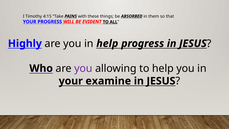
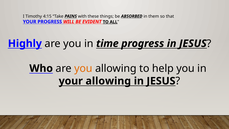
in help: help -> time
you at (83, 68) colour: purple -> orange
your examine: examine -> allowing
